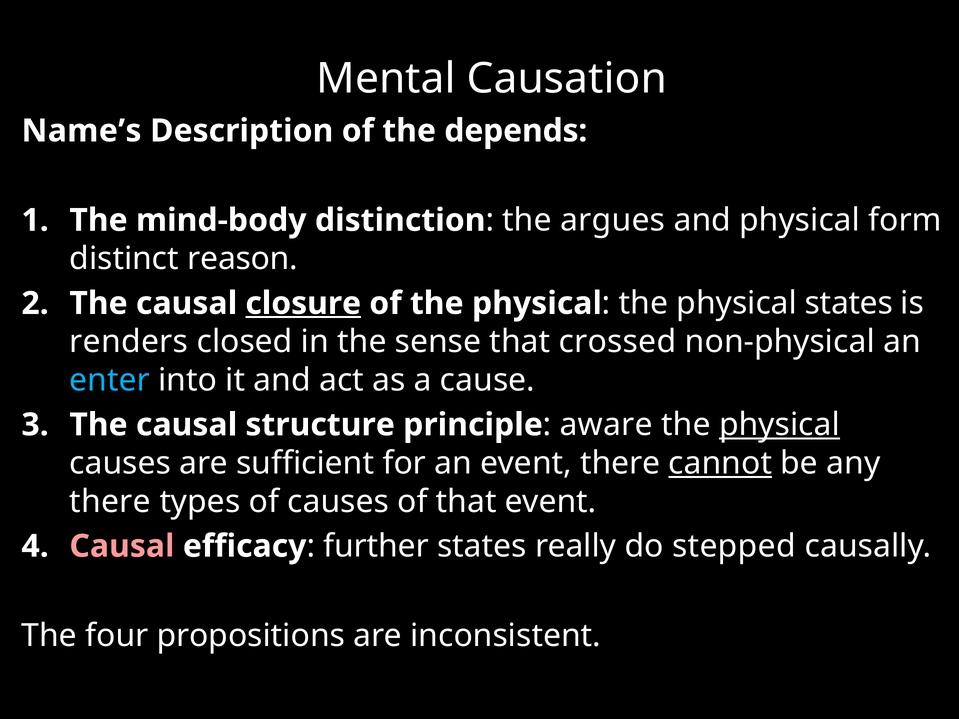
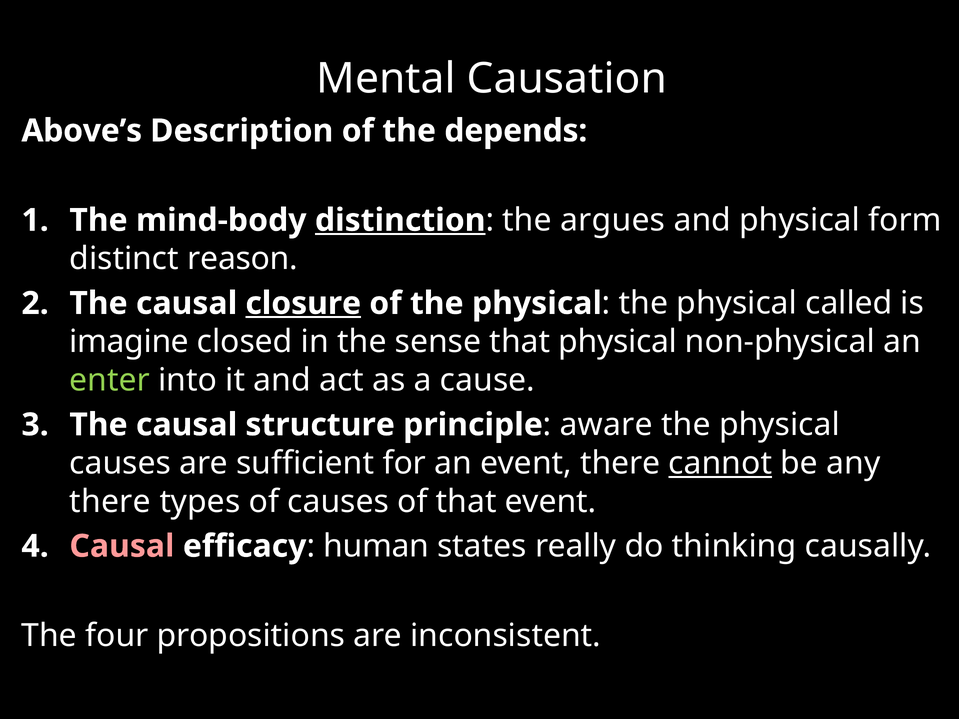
Name’s: Name’s -> Above’s
distinction underline: none -> present
physical states: states -> called
renders: renders -> imagine
that crossed: crossed -> physical
enter colour: light blue -> light green
physical at (779, 425) underline: present -> none
further: further -> human
stepped: stepped -> thinking
